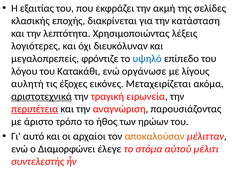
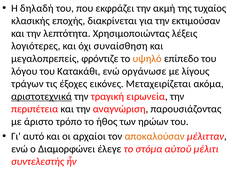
εξαιτίας: εξαιτίας -> δηλαδή
σελίδες: σελίδες -> τυχαίος
κατάσταση: κατάσταση -> εκτιμούσαν
διευκόλυναν: διευκόλυναν -> συναίσθηση
υψηλό colour: blue -> orange
αυλητή: αυλητή -> τράγων
περιπέτεια underline: present -> none
